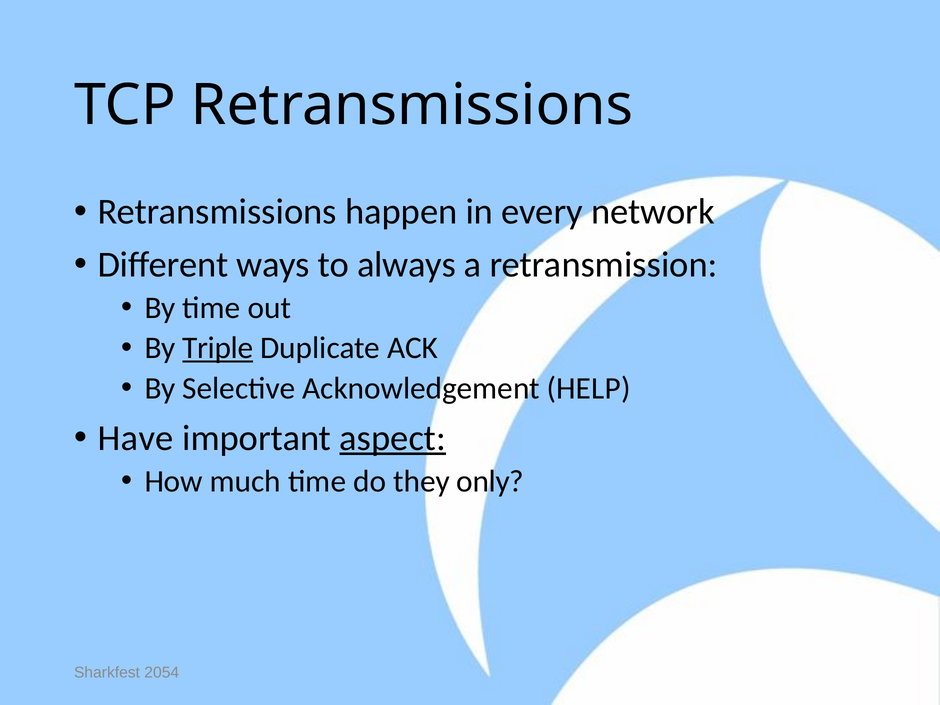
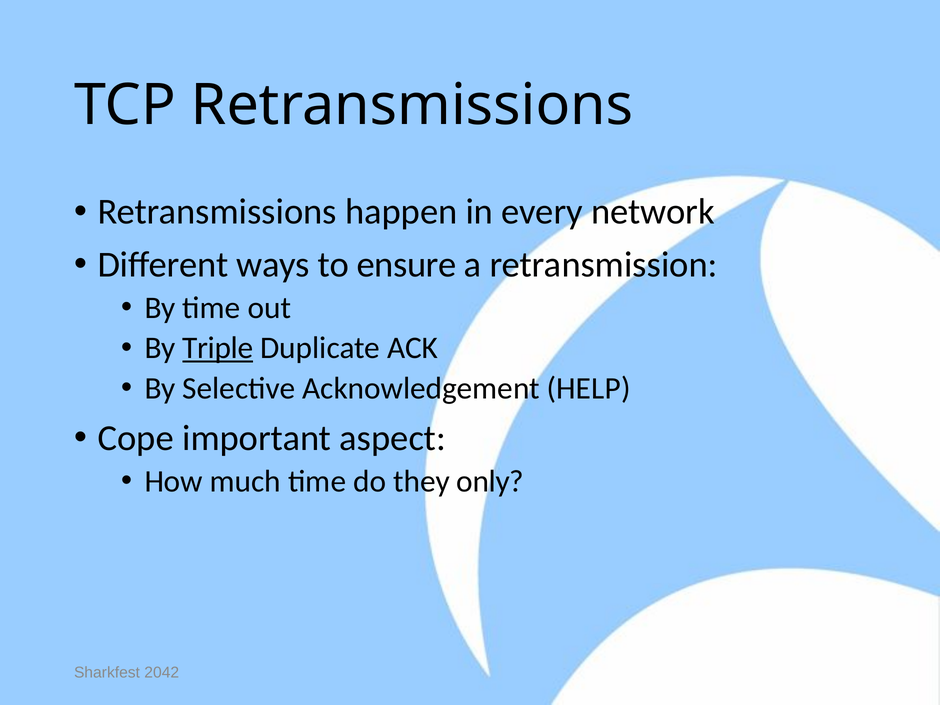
always: always -> ensure
Have: Have -> Cope
aspect underline: present -> none
2054: 2054 -> 2042
